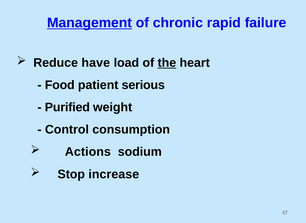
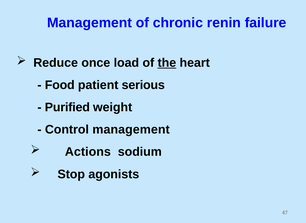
Management at (90, 23) underline: present -> none
rapid: rapid -> renin
have: have -> once
Control consumption: consumption -> management
increase: increase -> agonists
